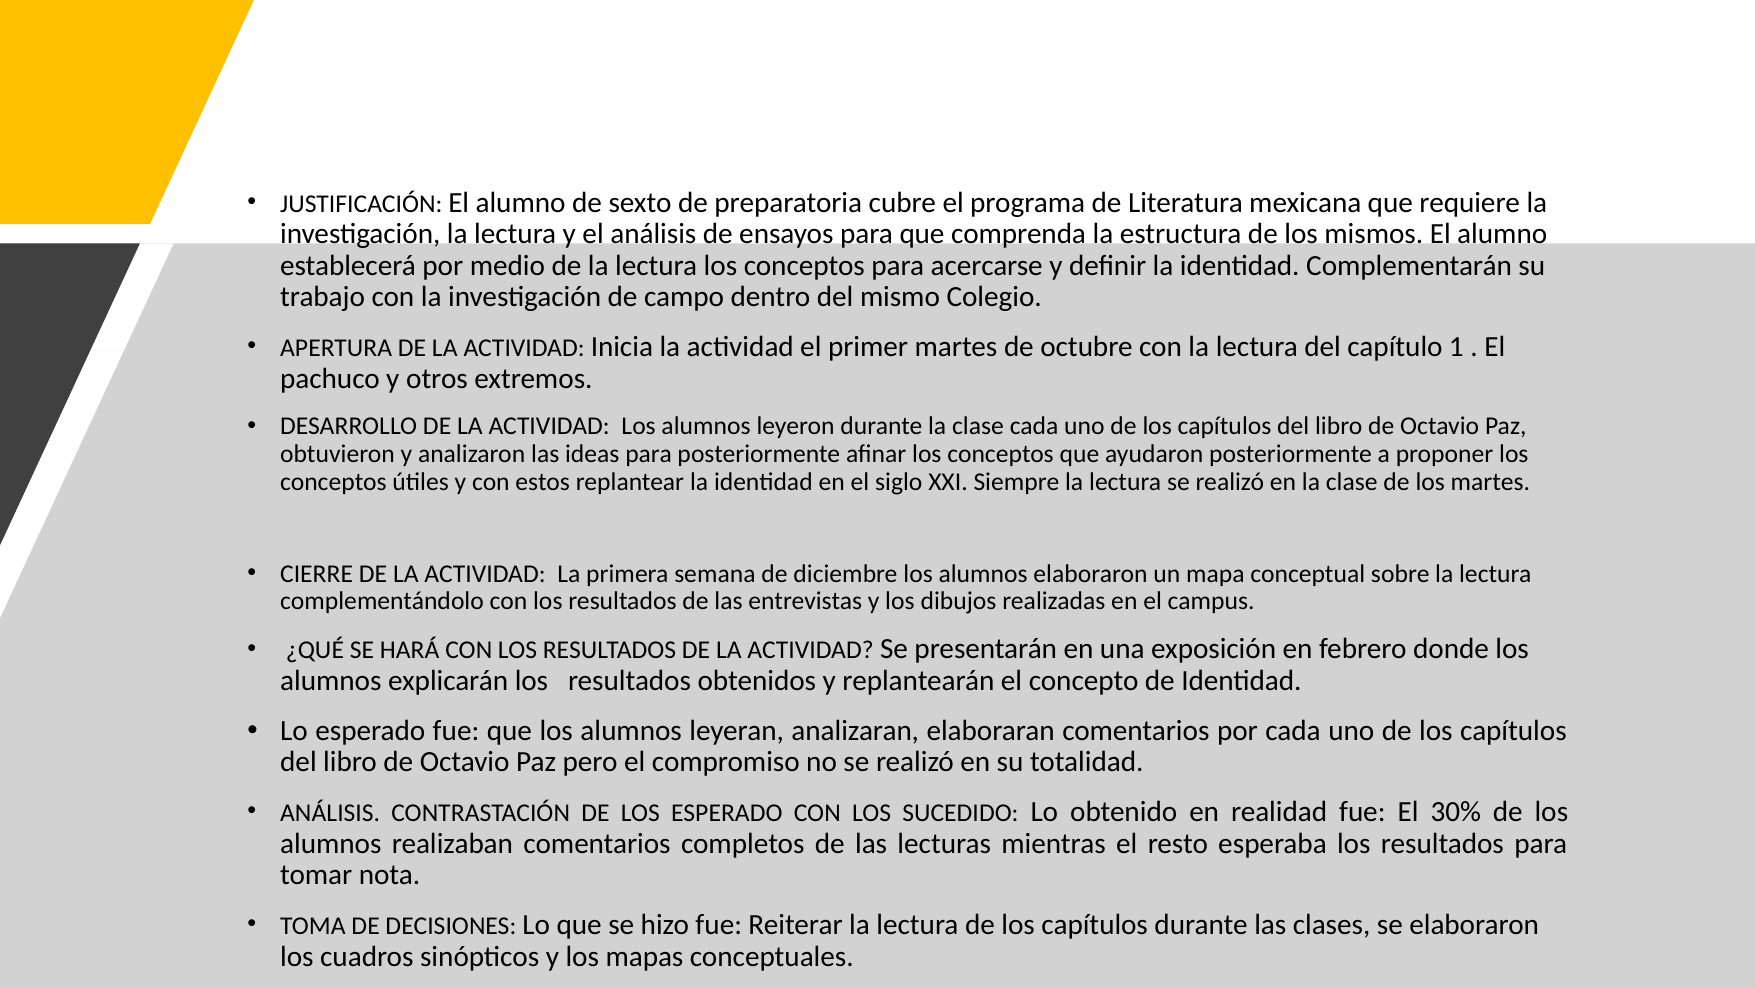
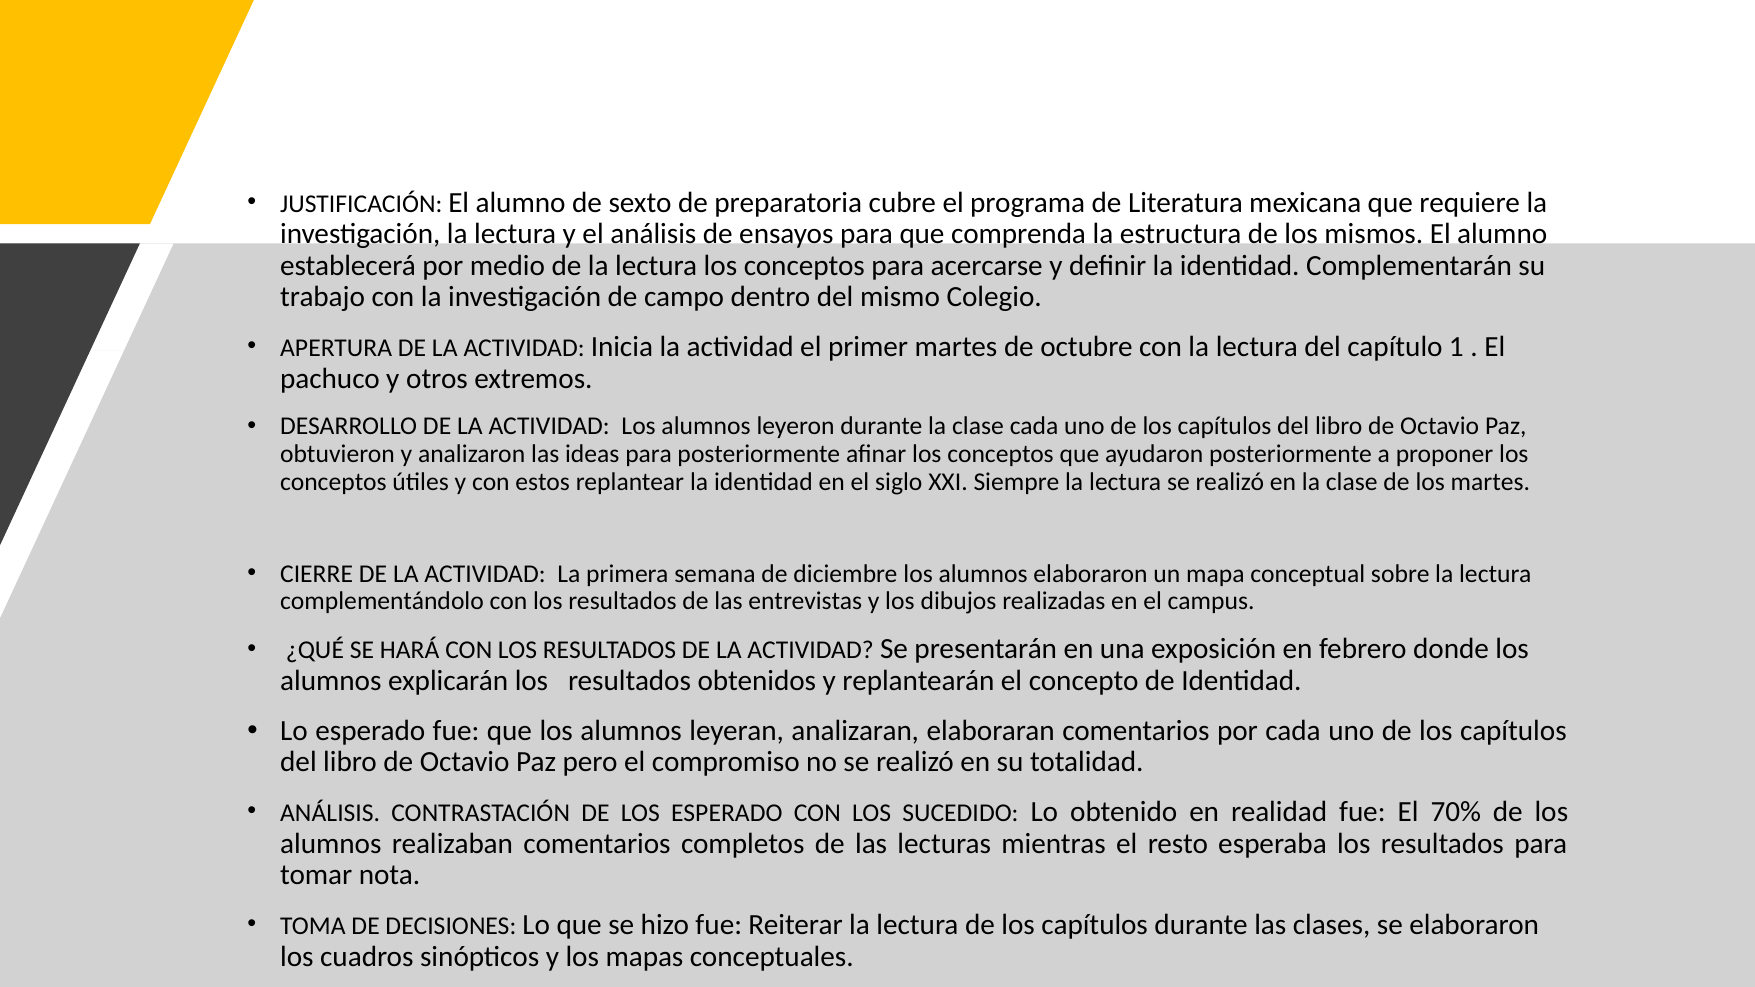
30%: 30% -> 70%
